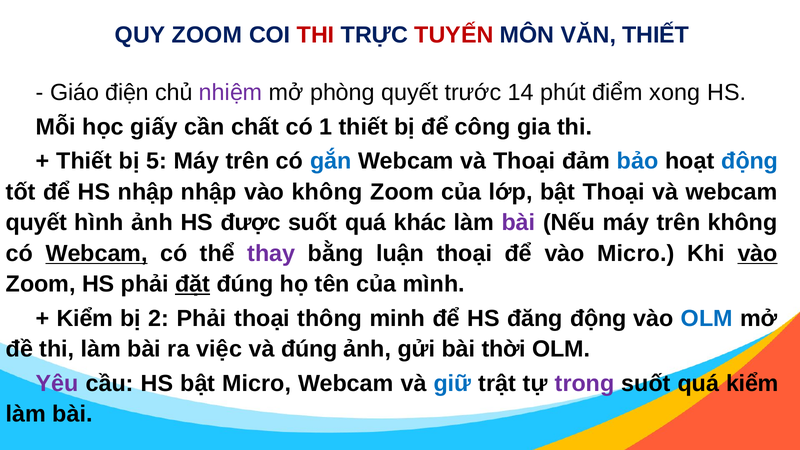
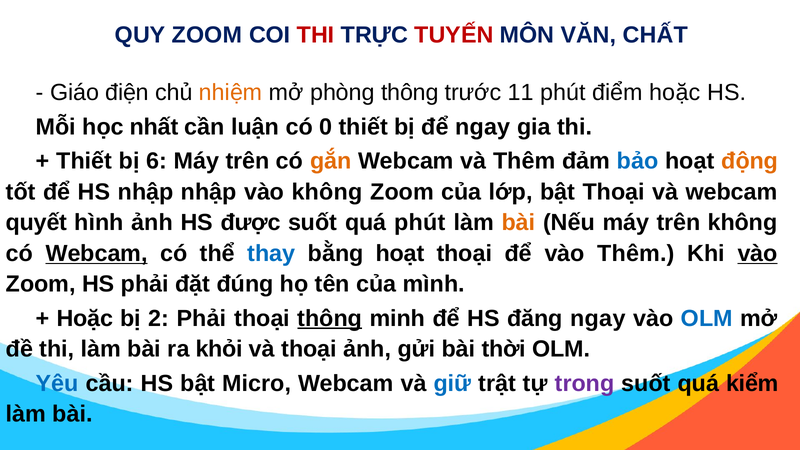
VĂN THIẾT: THIẾT -> CHẤT
nhiệm colour: purple -> orange
phòng quyết: quyết -> thông
14: 14 -> 11
điểm xong: xong -> hoặc
giấy: giấy -> nhất
chất: chất -> luận
1: 1 -> 0
để công: công -> ngay
5: 5 -> 6
gắn colour: blue -> orange
và Thoại: Thoại -> Thêm
động at (750, 161) colour: blue -> orange
quá khác: khác -> phút
bài at (519, 223) colour: purple -> orange
thay colour: purple -> blue
bằng luận: luận -> hoạt
vào Micro: Micro -> Thêm
đặt underline: present -> none
Kiểm at (85, 318): Kiểm -> Hoặc
thông at (330, 318) underline: none -> present
đăng động: động -> ngay
việc: việc -> khỏi
và đúng: đúng -> thoại
Yêu colour: purple -> blue
